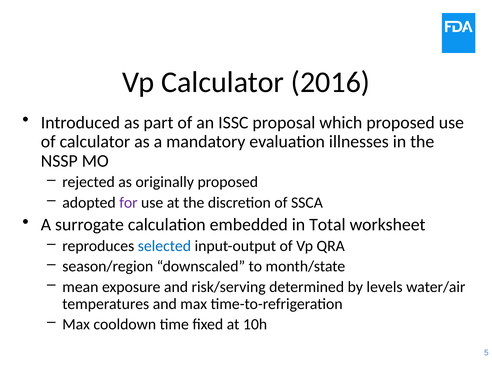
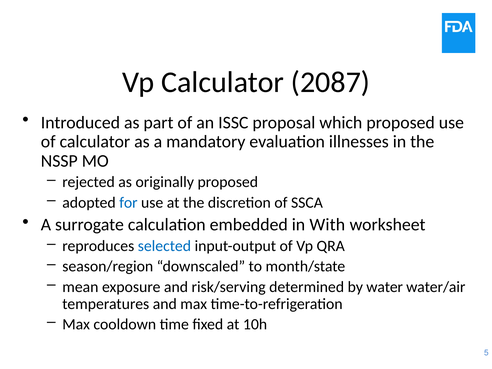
2016: 2016 -> 2087
for colour: purple -> blue
Total: Total -> With
levels: levels -> water
